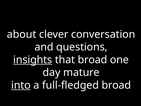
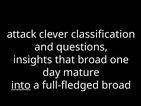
about: about -> attack
conversation: conversation -> classification
insights underline: present -> none
